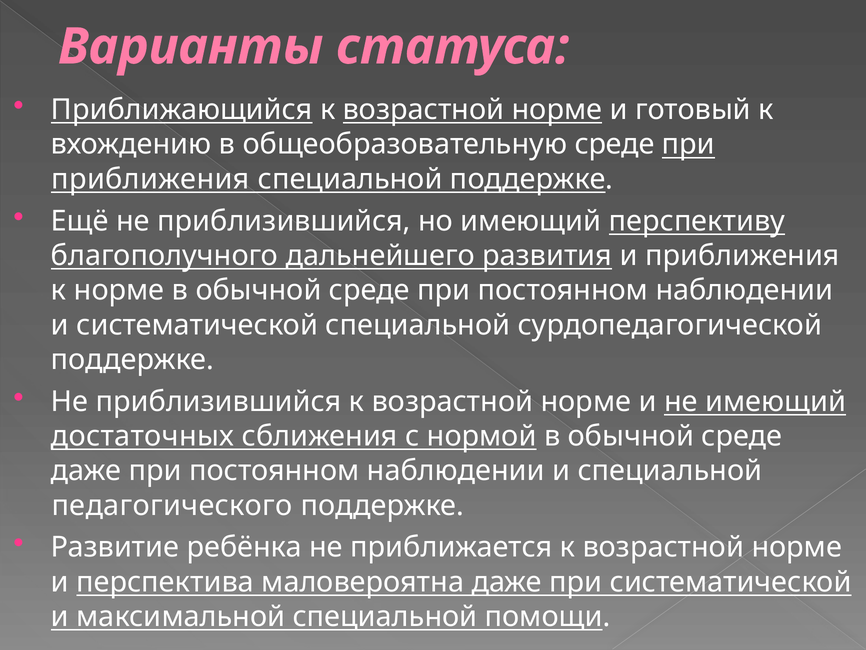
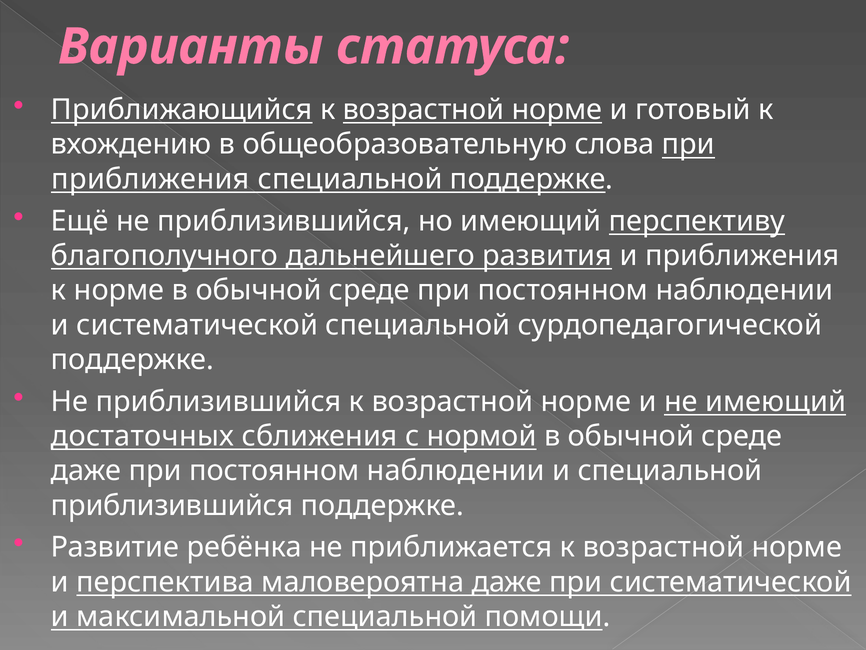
общеобразовательную среде: среде -> слова
педагогического at (172, 505): педагогического -> приблизившийся
